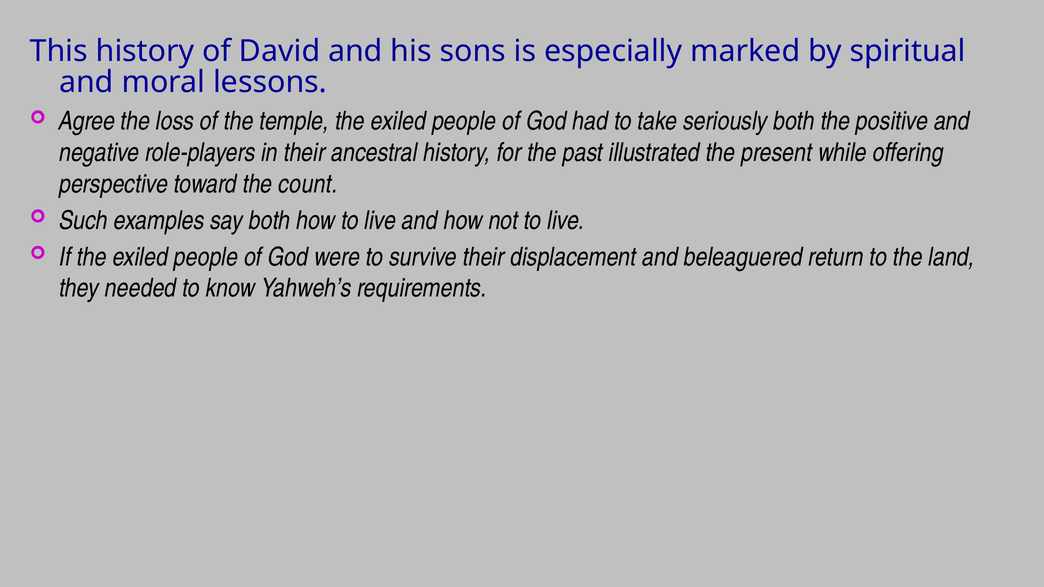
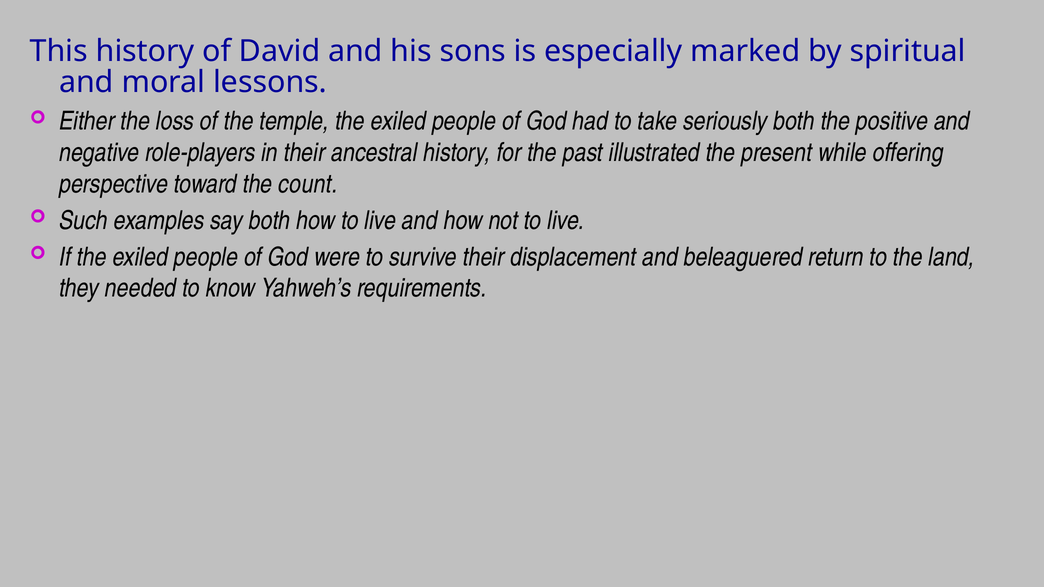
Agree: Agree -> Either
